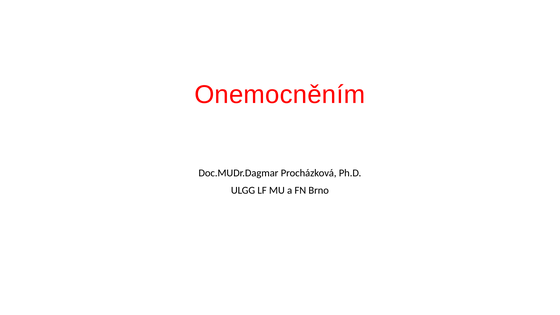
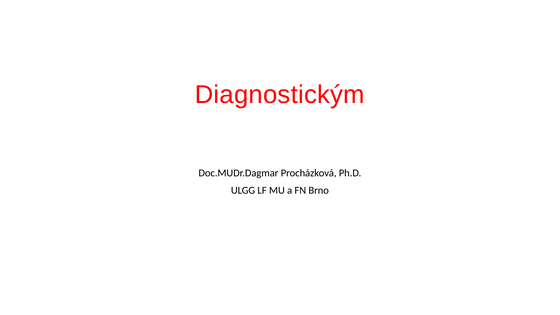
Onemocněním: Onemocněním -> Diagnostickým
